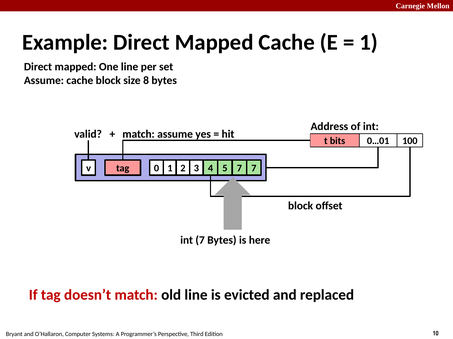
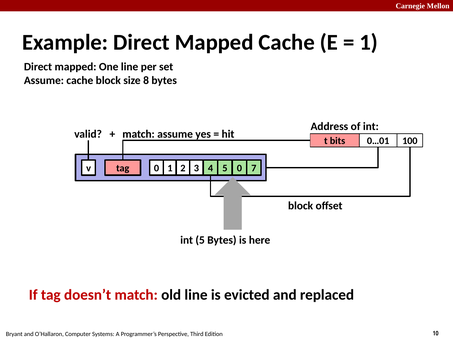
3 7: 7 -> 0
int 7: 7 -> 5
